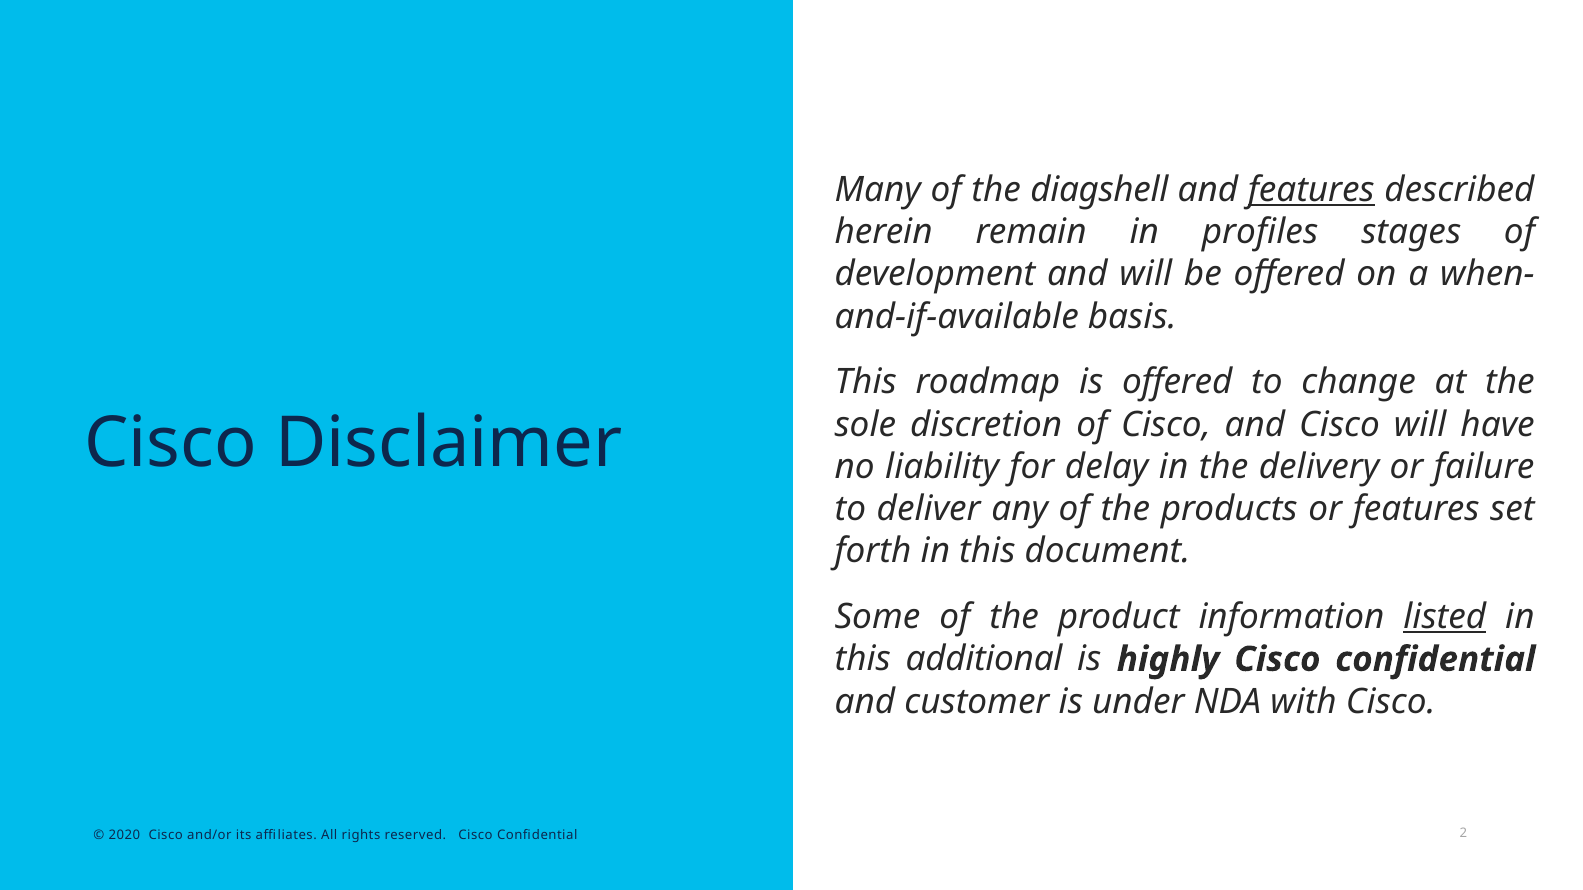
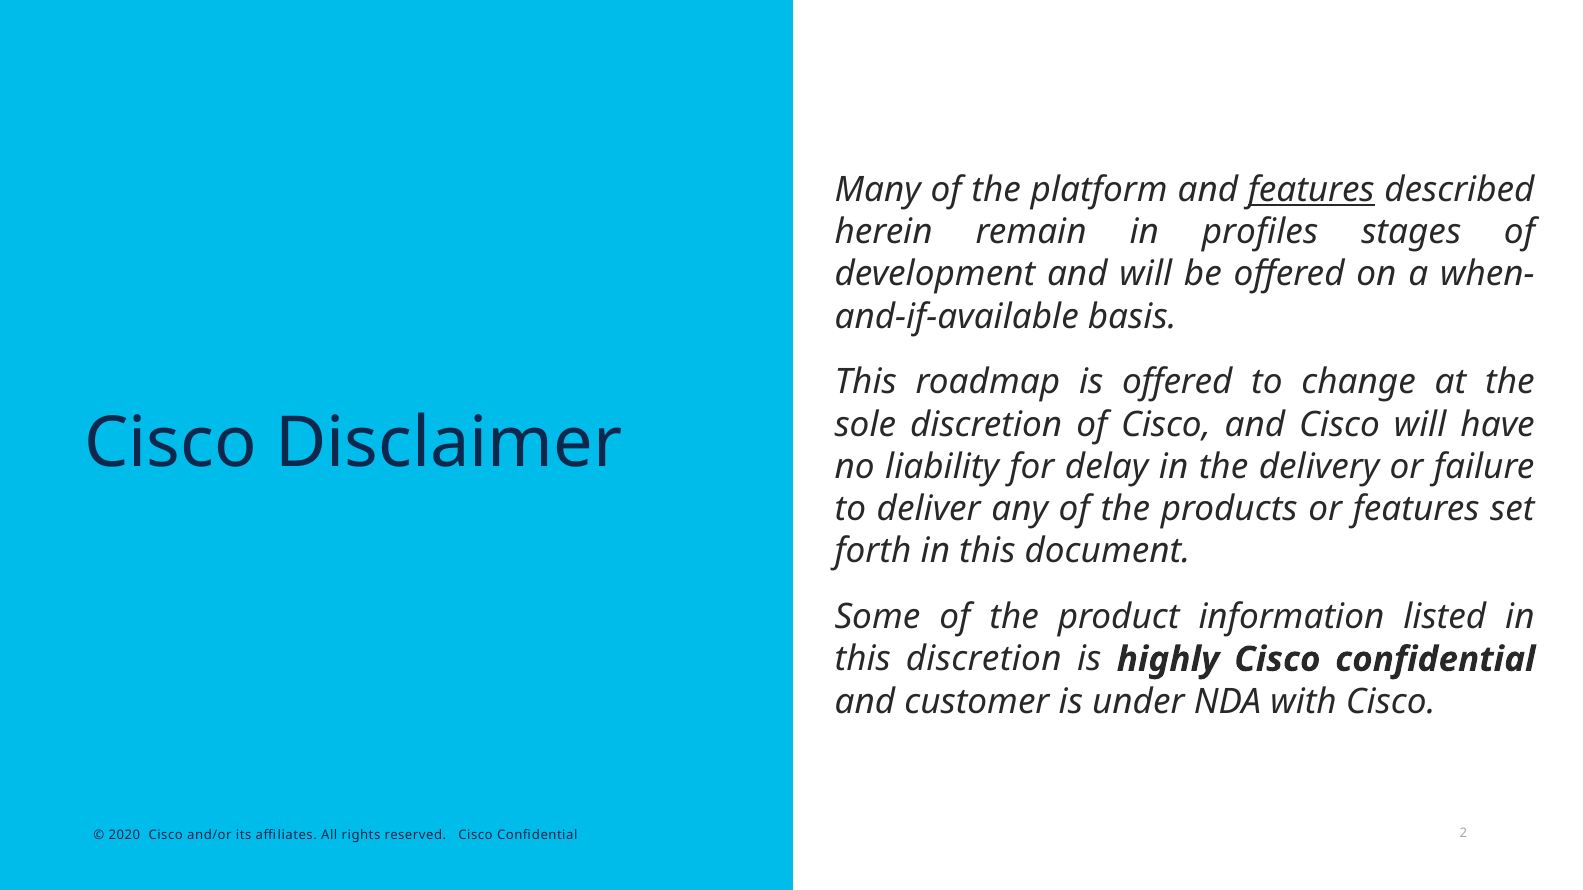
diagshell: diagshell -> platform
listed underline: present -> none
this additional: additional -> discretion
